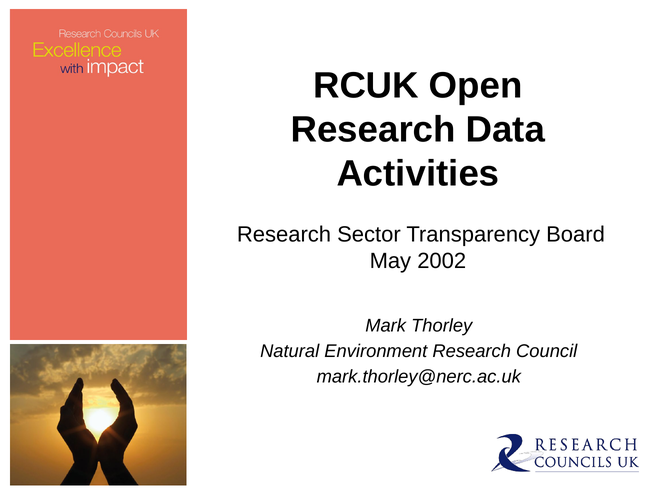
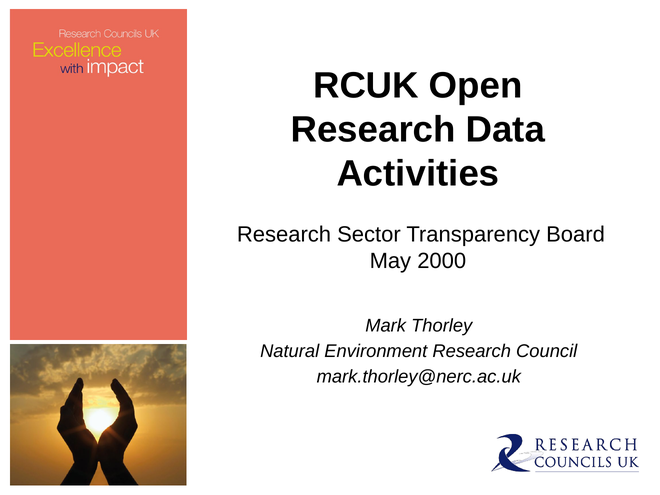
2002: 2002 -> 2000
